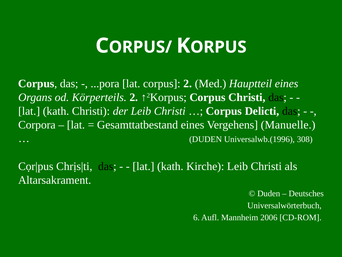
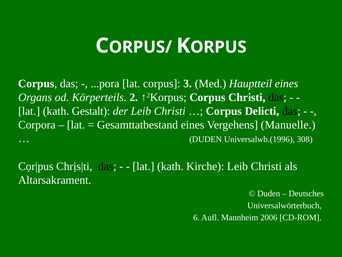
corpus 2: 2 -> 3
kath Christi: Christi -> Gestalt
